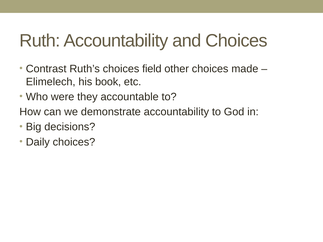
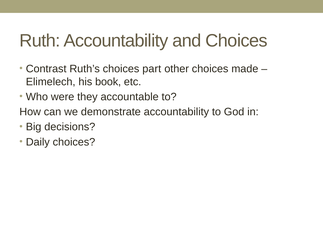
field: field -> part
